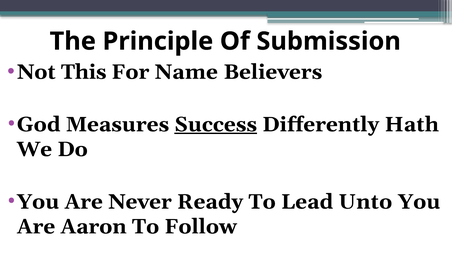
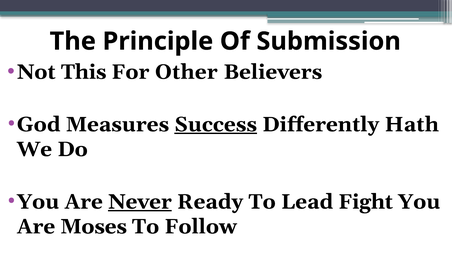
Name: Name -> Other
Never underline: none -> present
Unto: Unto -> Fight
Aaron: Aaron -> Moses
